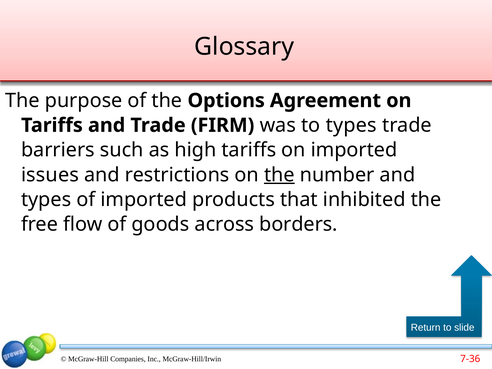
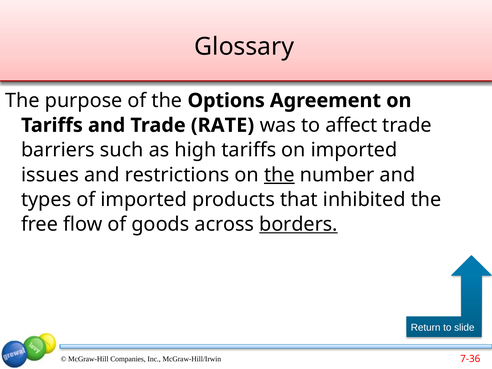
FIRM: FIRM -> RATE
to types: types -> affect
borders underline: none -> present
